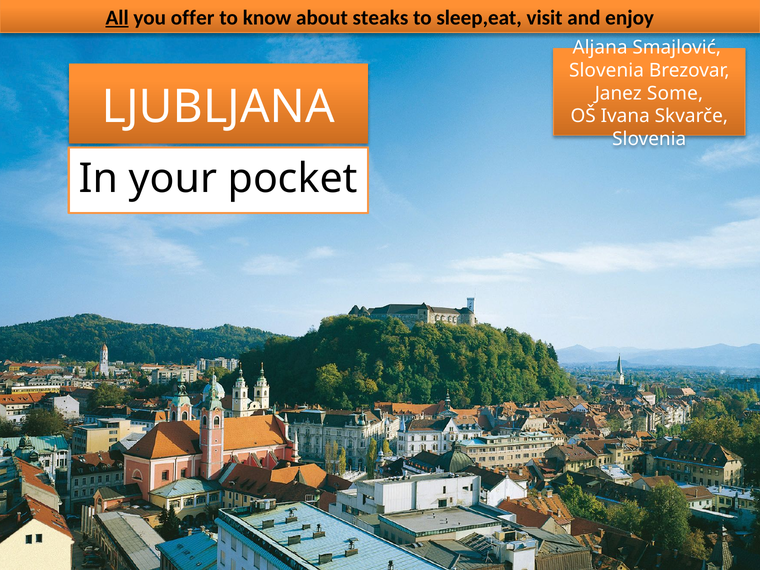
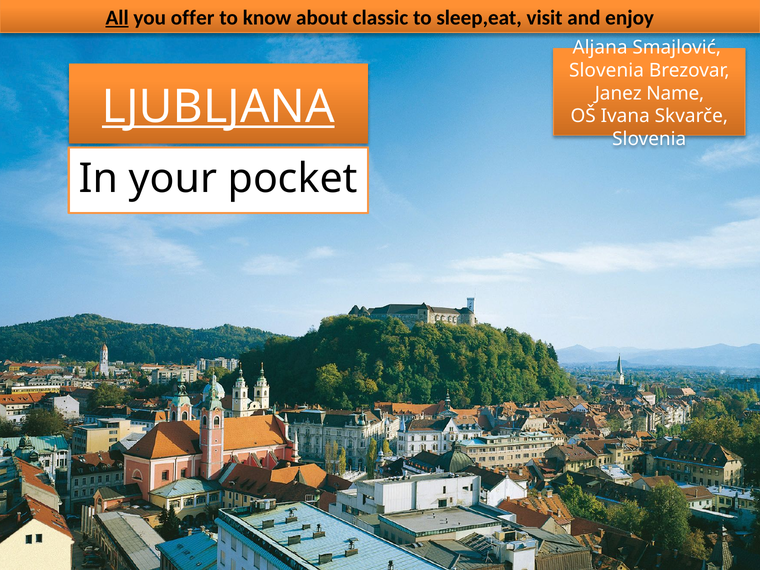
steaks: steaks -> classic
Some: Some -> Name
LJUBLJANA underline: none -> present
